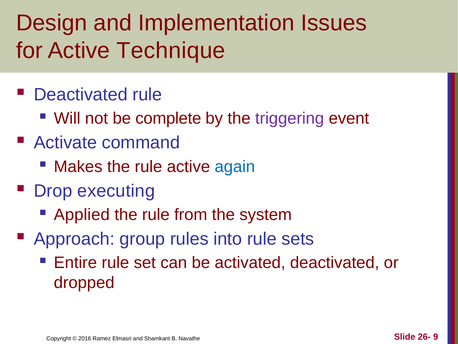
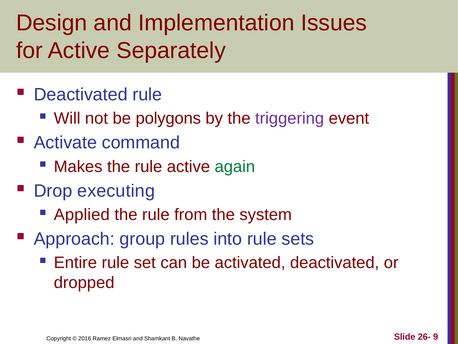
Technique: Technique -> Separately
complete: complete -> polygons
again colour: blue -> green
